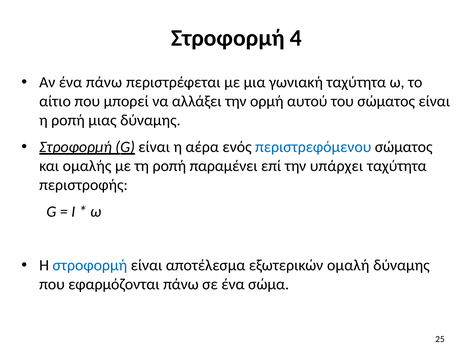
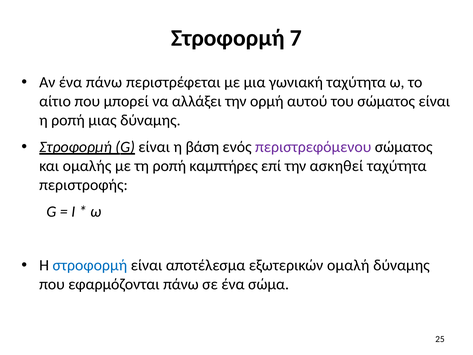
4: 4 -> 7
αέρα: αέρα -> βάση
περιστρεφόμενου colour: blue -> purple
παραμένει: παραμένει -> καμπτήρες
υπάρχει: υπάρχει -> ασκηθεί
